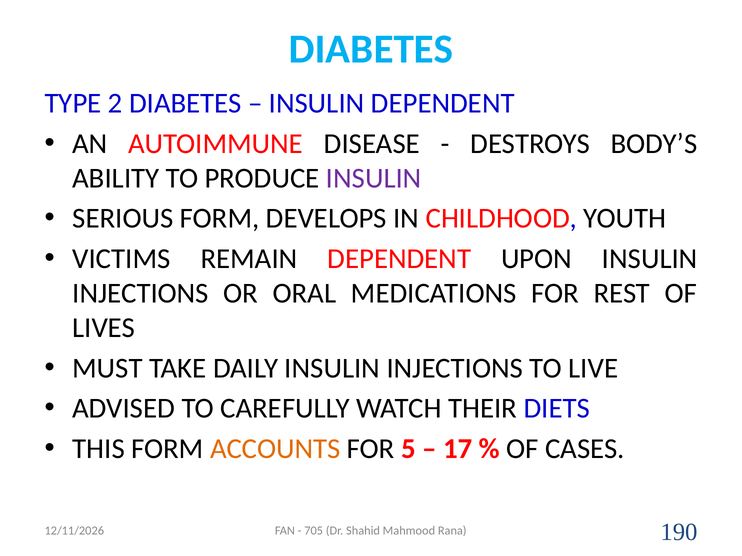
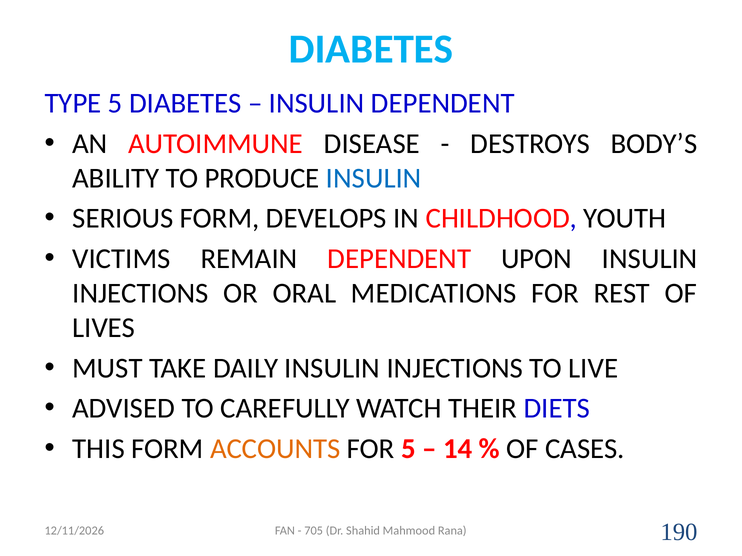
TYPE 2: 2 -> 5
INSULIN at (374, 178) colour: purple -> blue
17: 17 -> 14
